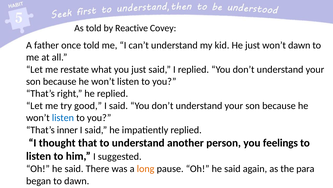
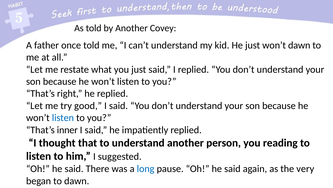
by Reactive: Reactive -> Another
feelings: feelings -> reading
long colour: orange -> blue
para: para -> very
